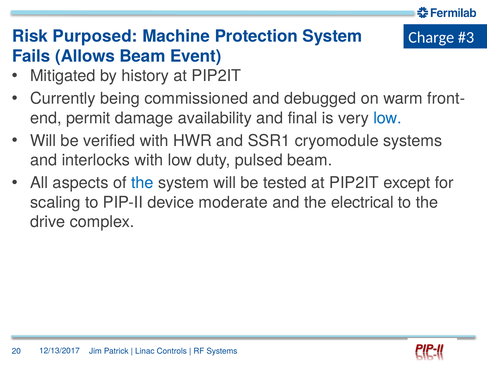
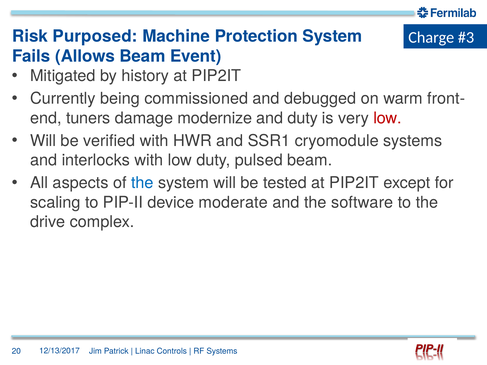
permit: permit -> tuners
availability: availability -> modernize
and final: final -> duty
low at (388, 118) colour: blue -> red
electrical: electrical -> software
